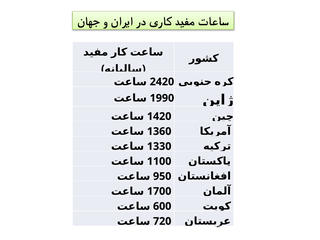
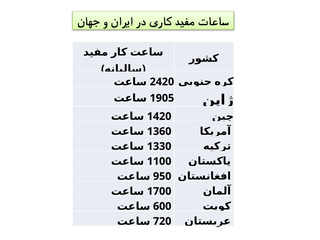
1990: 1990 -> 1905
